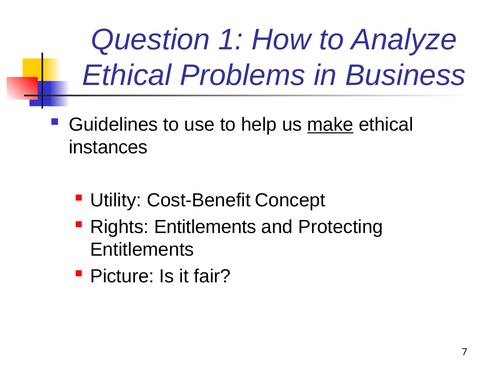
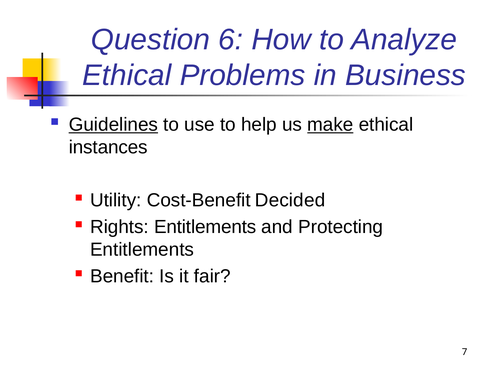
1: 1 -> 6
Guidelines underline: none -> present
Concept: Concept -> Decided
Picture: Picture -> Benefit
